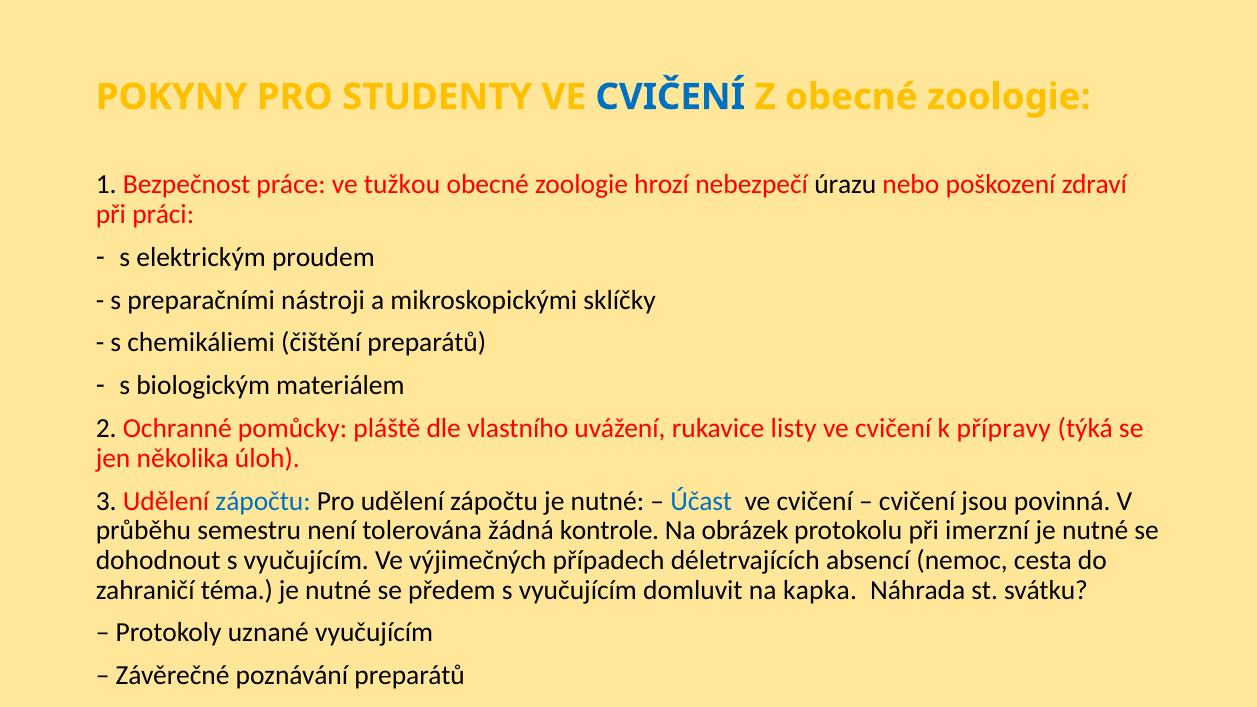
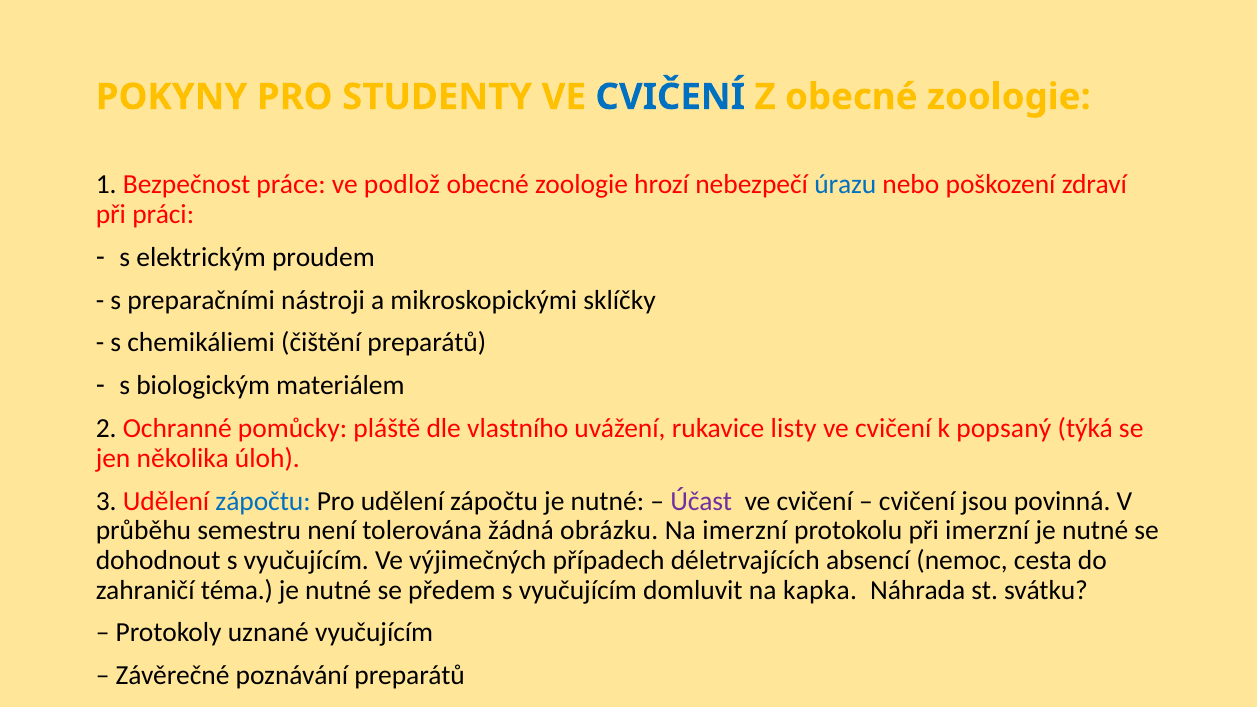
tužkou: tužkou -> podlož
úrazu colour: black -> blue
přípravy: přípravy -> popsaný
Účast colour: blue -> purple
kontrole: kontrole -> obrázku
Na obrázek: obrázek -> imerzní
